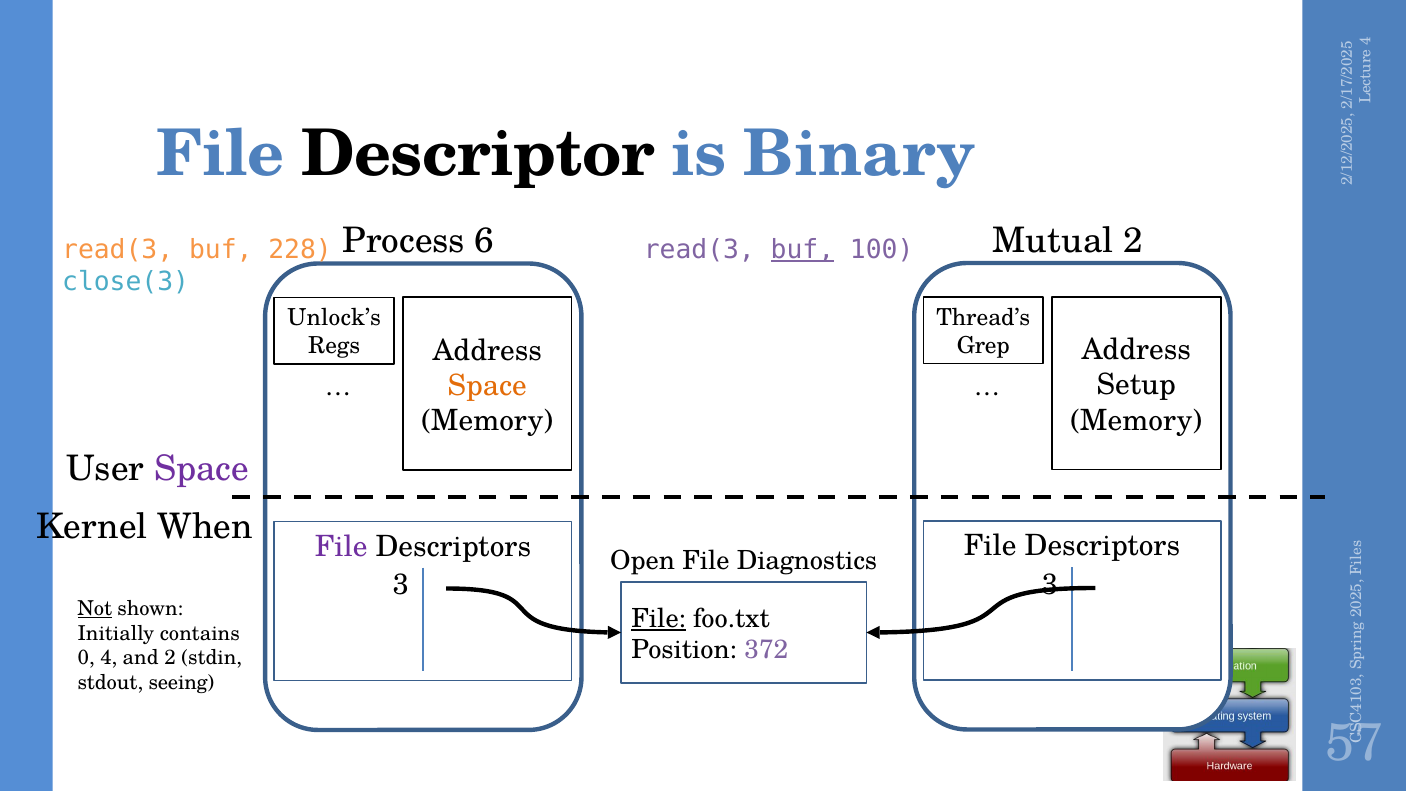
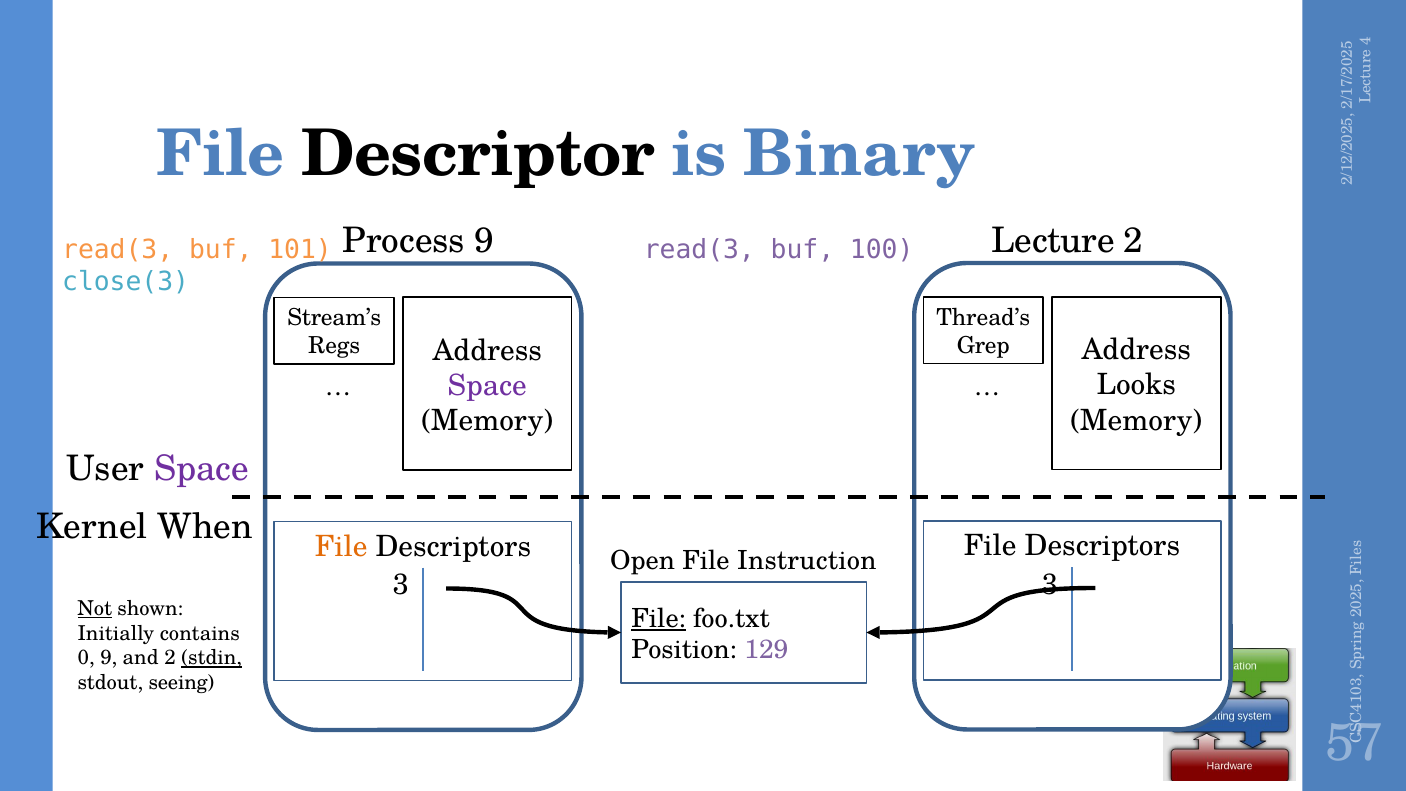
Mutual: Mutual -> Lecture
Process 6: 6 -> 9
228: 228 -> 101
buf at (802, 250) underline: present -> none
Unlock’s: Unlock’s -> Stream’s
Setup: Setup -> Looks
Space at (487, 386) colour: orange -> purple
File at (341, 546) colour: purple -> orange
Diagnostics: Diagnostics -> Instruction
372: 372 -> 129
0 4: 4 -> 9
stdin underline: none -> present
